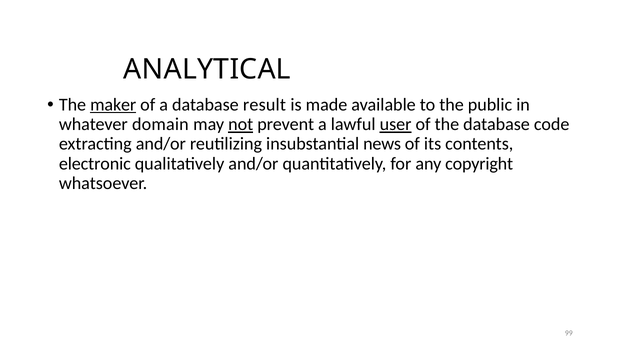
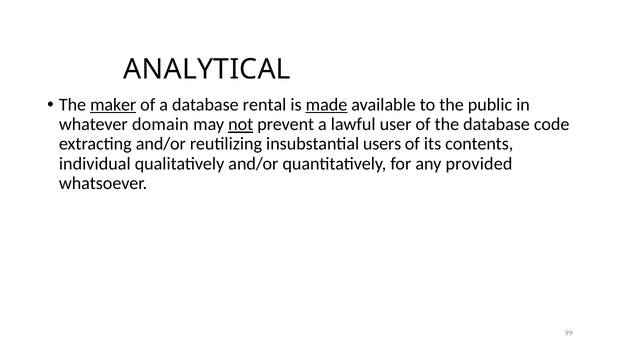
result: result -> rental
made underline: none -> present
user underline: present -> none
news: news -> users
electronic: electronic -> individual
copyright: copyright -> provided
